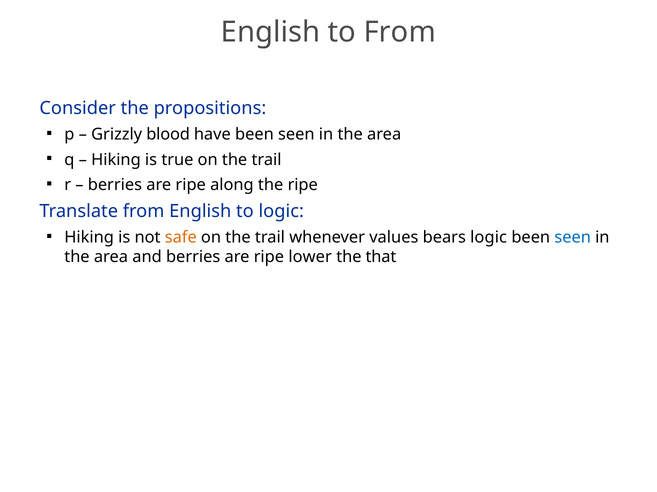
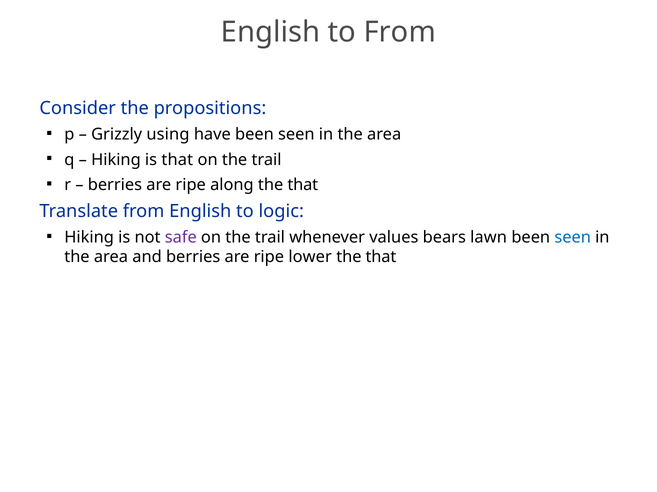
blood: blood -> using
is true: true -> that
along the ripe: ripe -> that
safe colour: orange -> purple
bears logic: logic -> lawn
